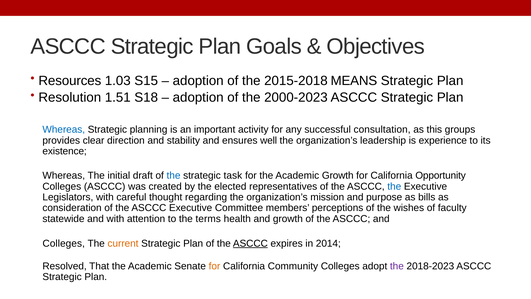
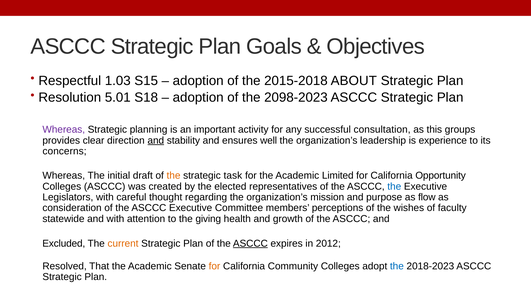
Resources: Resources -> Respectful
MEANS: MEANS -> ABOUT
1.51: 1.51 -> 5.01
2000-2023: 2000-2023 -> 2098-2023
Whereas at (64, 129) colour: blue -> purple
and at (156, 140) underline: none -> present
existence: existence -> concerns
the at (174, 176) colour: blue -> orange
Academic Growth: Growth -> Limited
bills: bills -> flow
terms: terms -> giving
Colleges at (64, 243): Colleges -> Excluded
2014: 2014 -> 2012
the at (397, 266) colour: purple -> blue
